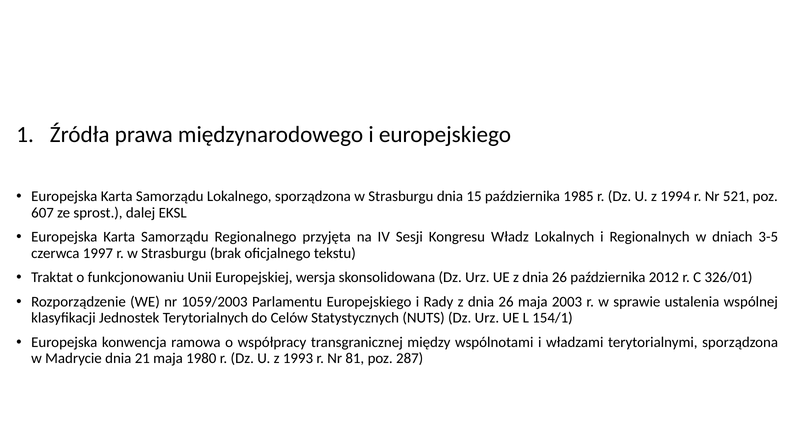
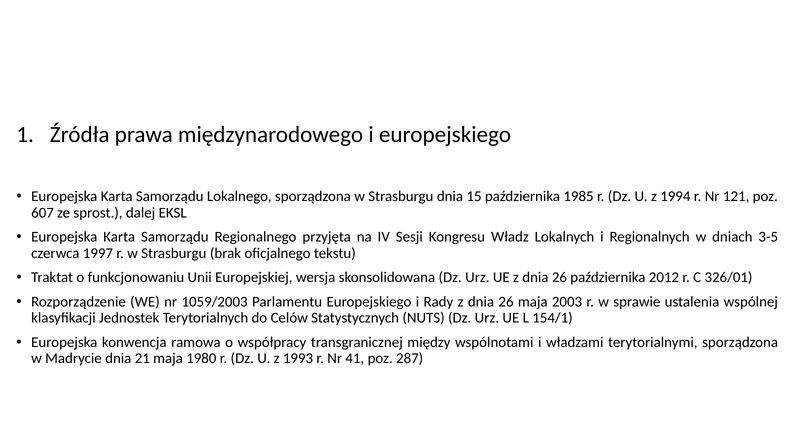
521: 521 -> 121
81: 81 -> 41
